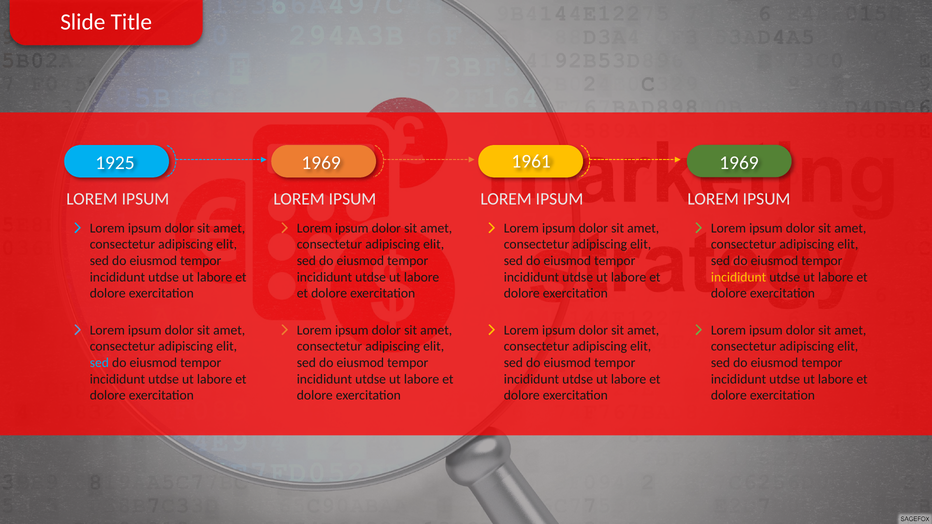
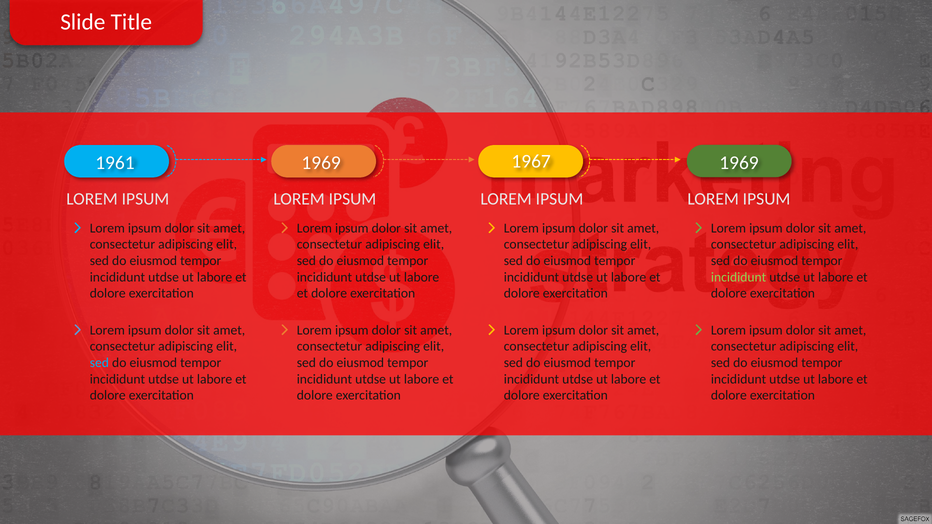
1925: 1925 -> 1961
1961: 1961 -> 1967
incididunt at (739, 277) colour: yellow -> light green
